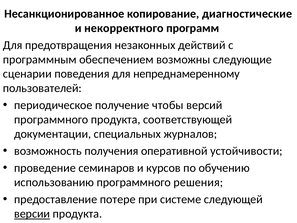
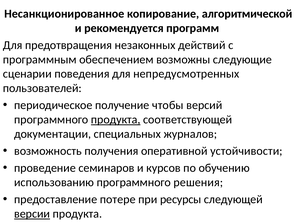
диагностические: диагностические -> алгоритмической
некорректного: некорректного -> рекомендуется
непреднамеренному: непреднамеренному -> непредусмотренных
продукта at (116, 119) underline: none -> present
системе: системе -> ресурсы
